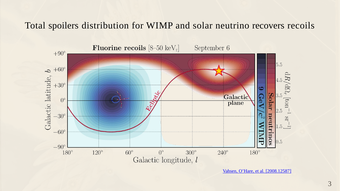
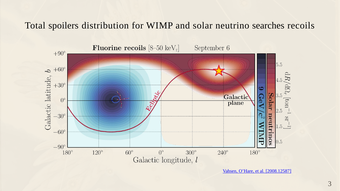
recovers: recovers -> searches
